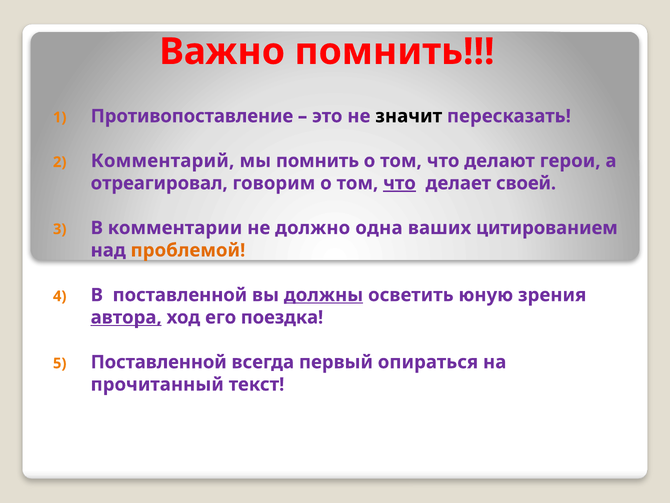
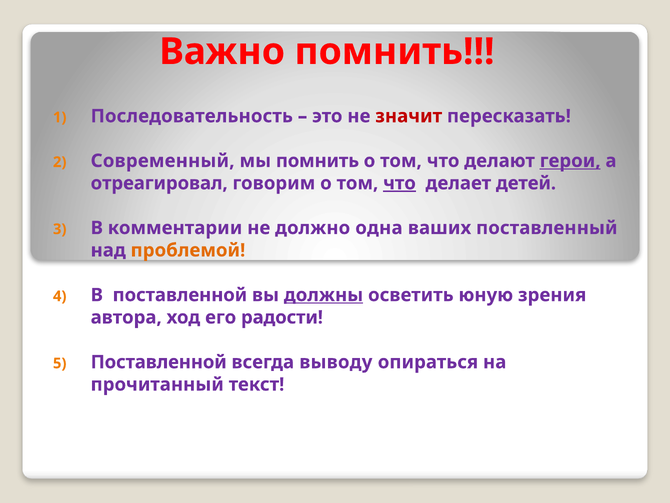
Противопоставление: Противопоставление -> Последовательность
значит colour: black -> red
Комментарий: Комментарий -> Современный
герои underline: none -> present
своей: своей -> детей
цитированием: цитированием -> поставленный
автора underline: present -> none
поездка: поездка -> радости
первый: первый -> выводу
